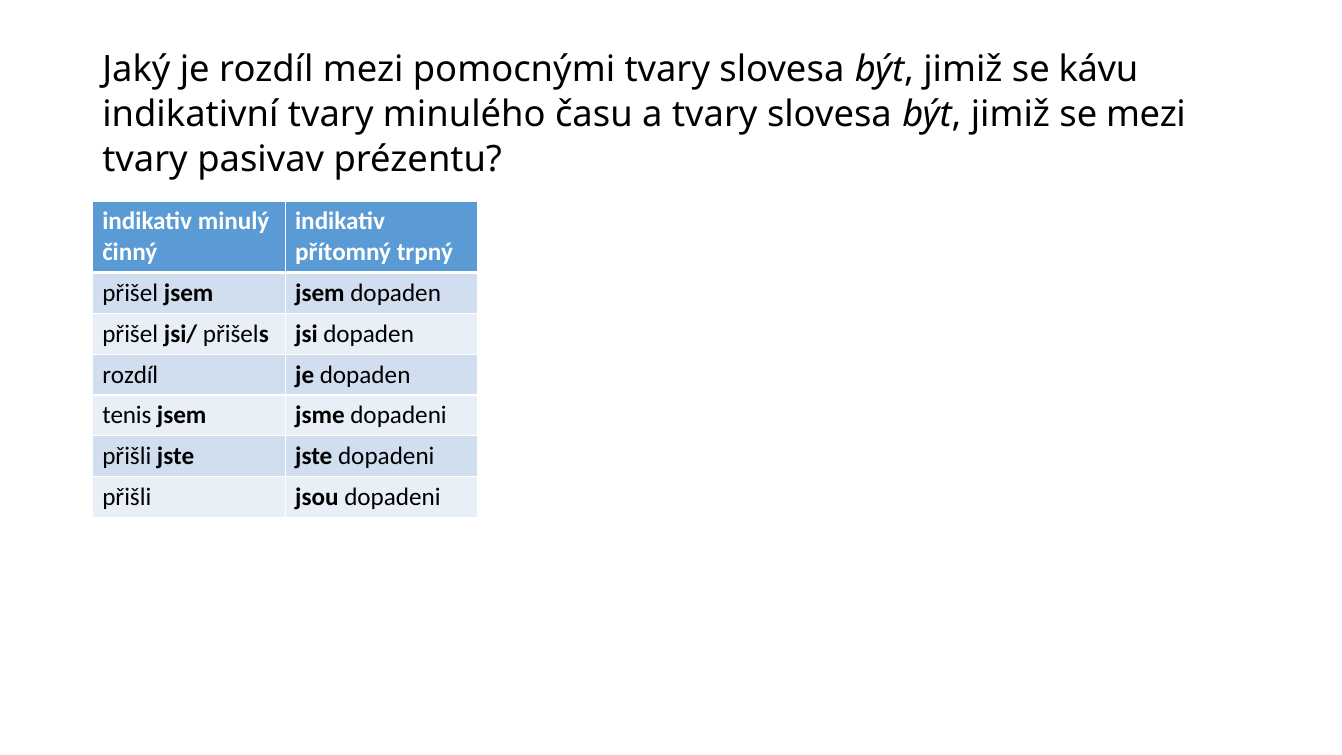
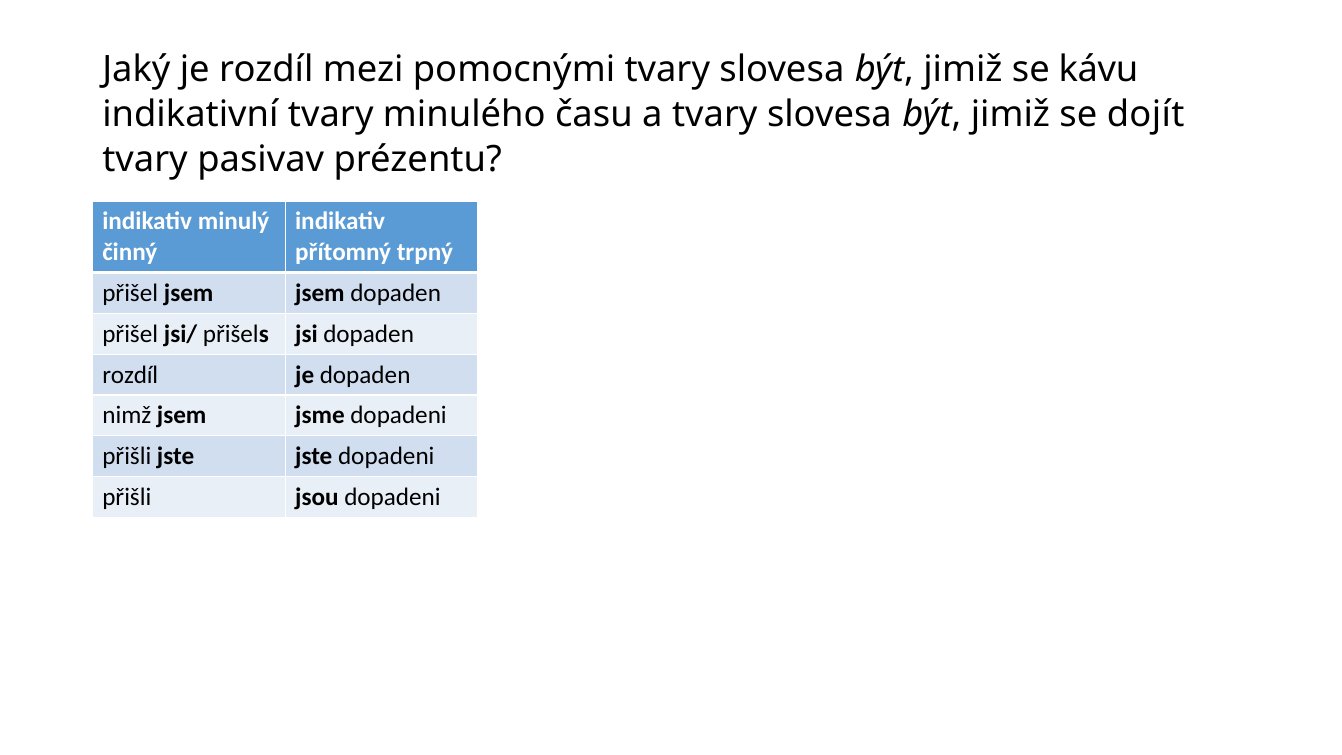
se mezi: mezi -> dojít
tenis: tenis -> nimž
